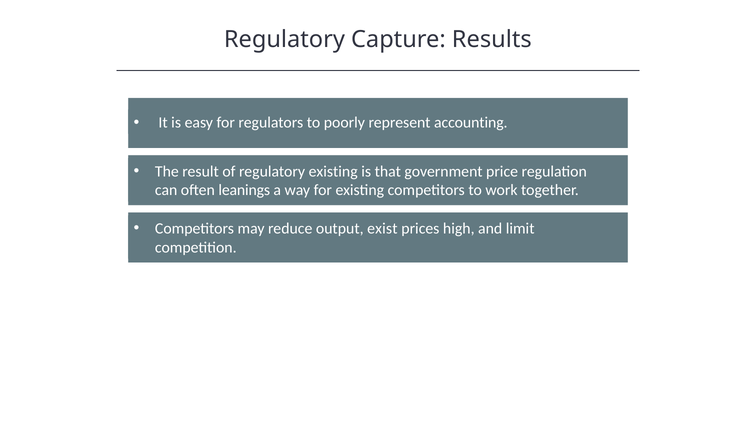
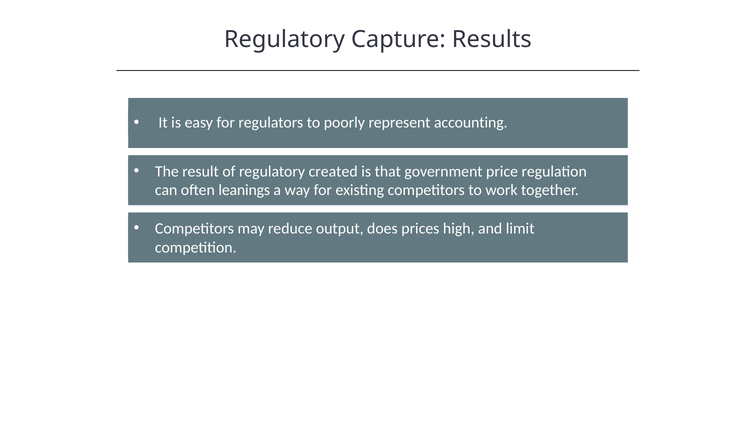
regulatory existing: existing -> created
exist: exist -> does
